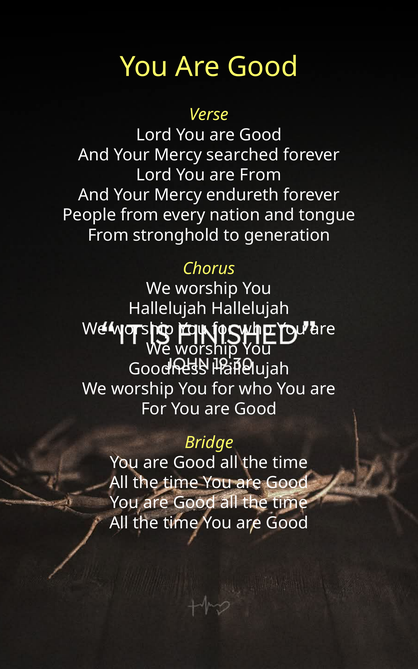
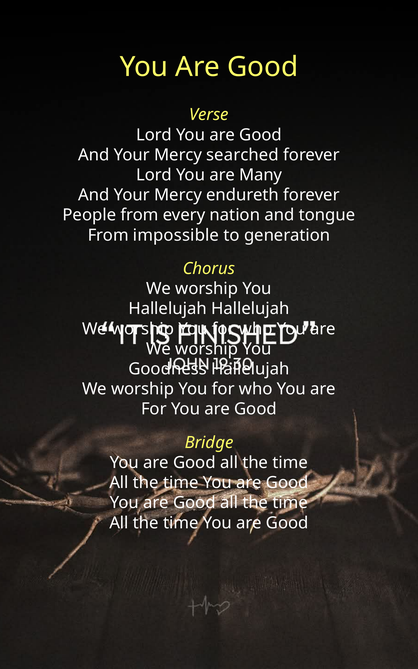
are From: From -> Many
stronghold: stronghold -> impossible
